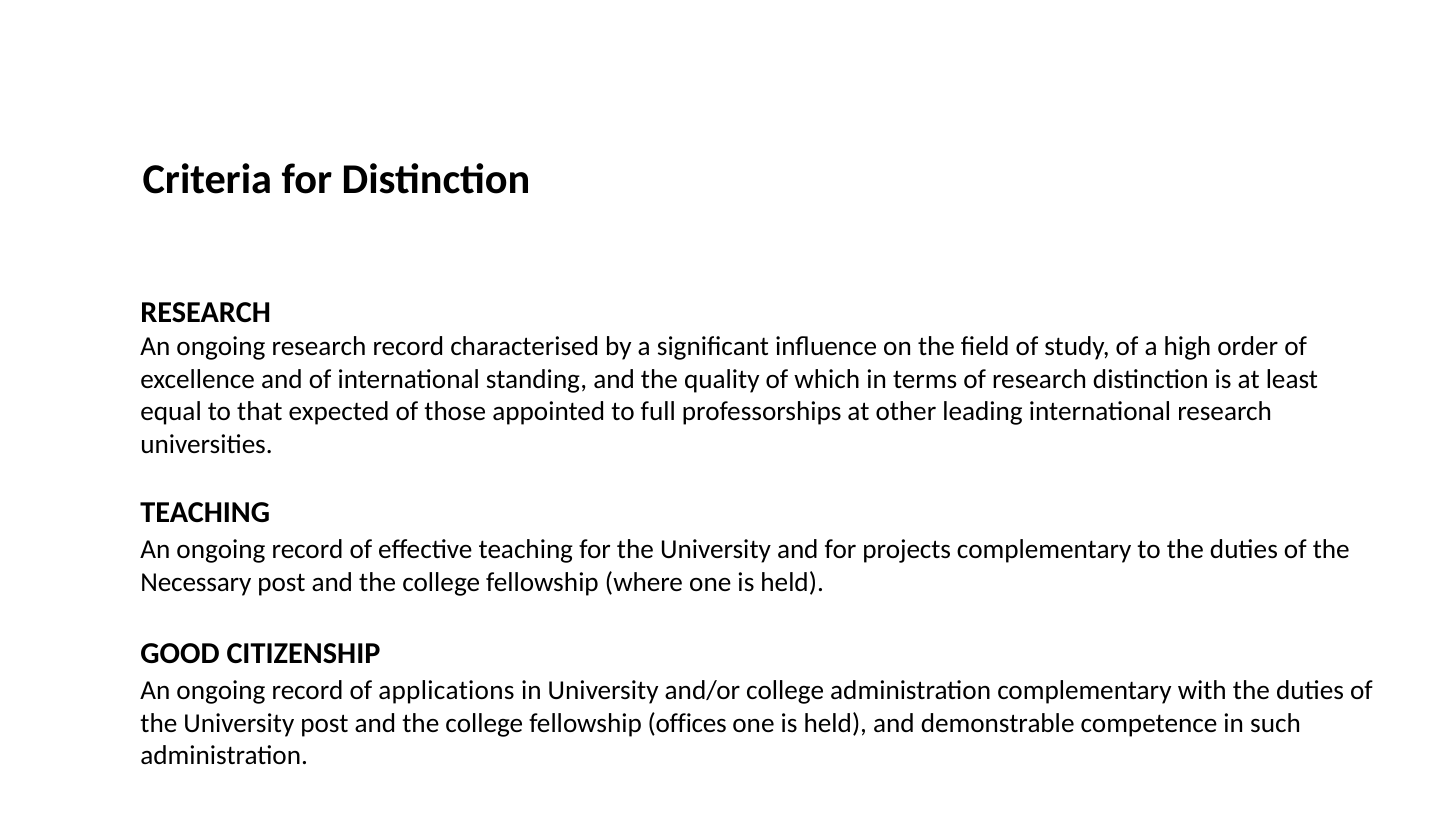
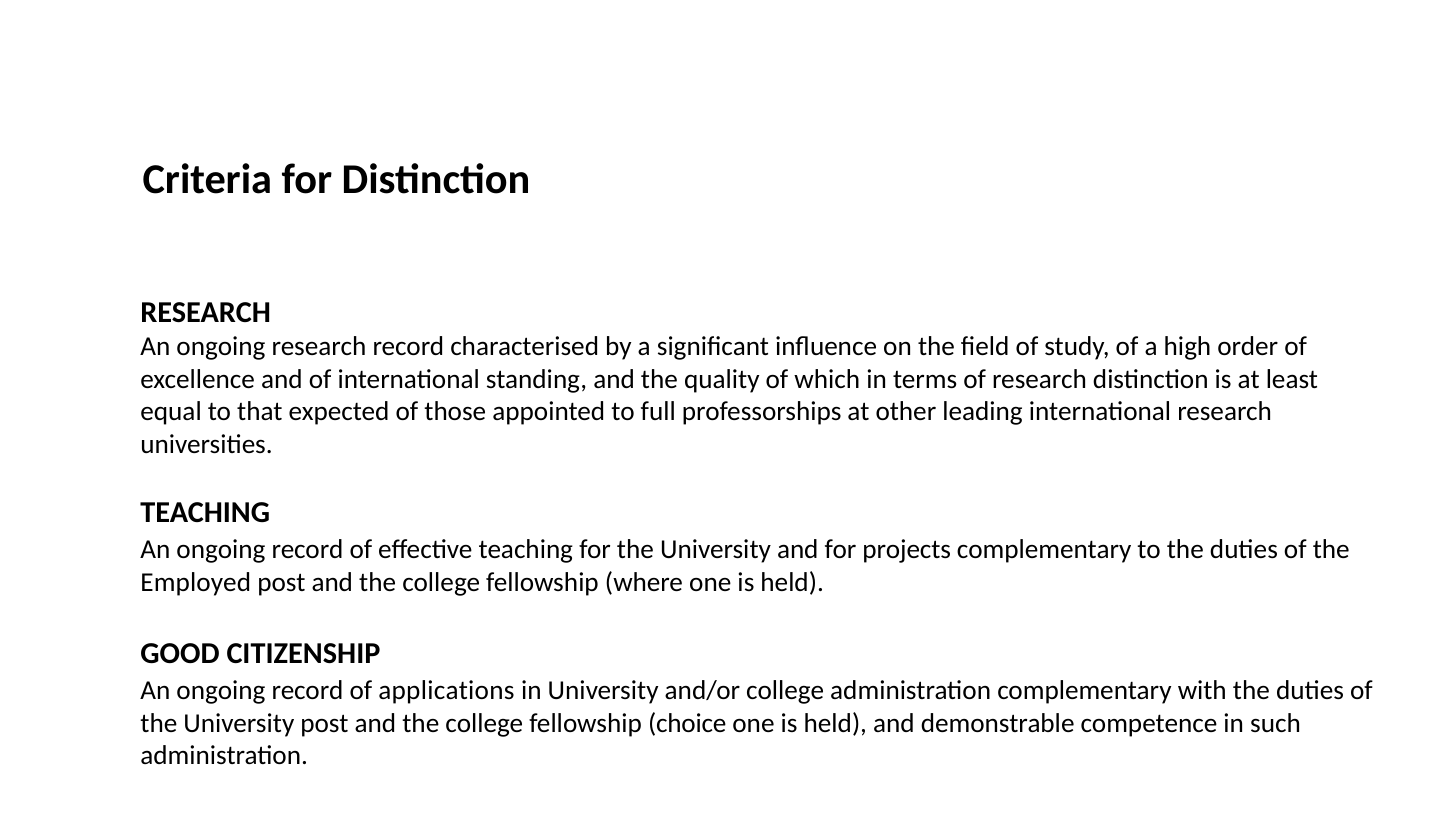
Necessary: Necessary -> Employed
offices: offices -> choice
